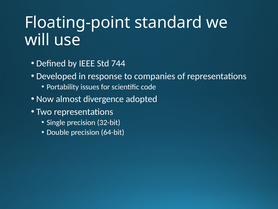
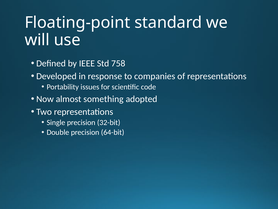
744: 744 -> 758
divergence: divergence -> something
